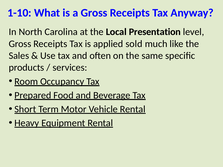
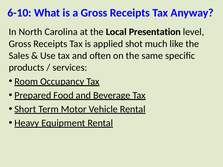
1-10: 1-10 -> 6-10
sold: sold -> shot
